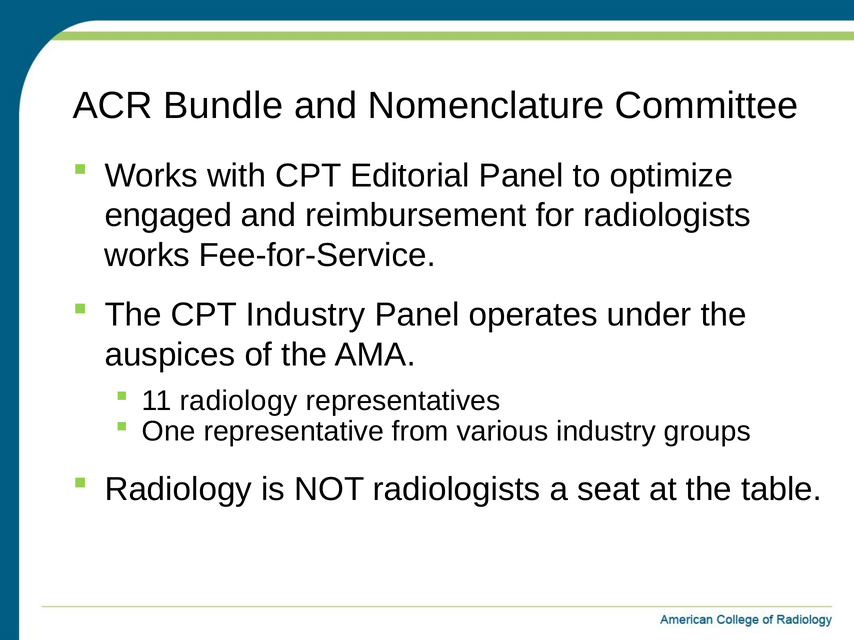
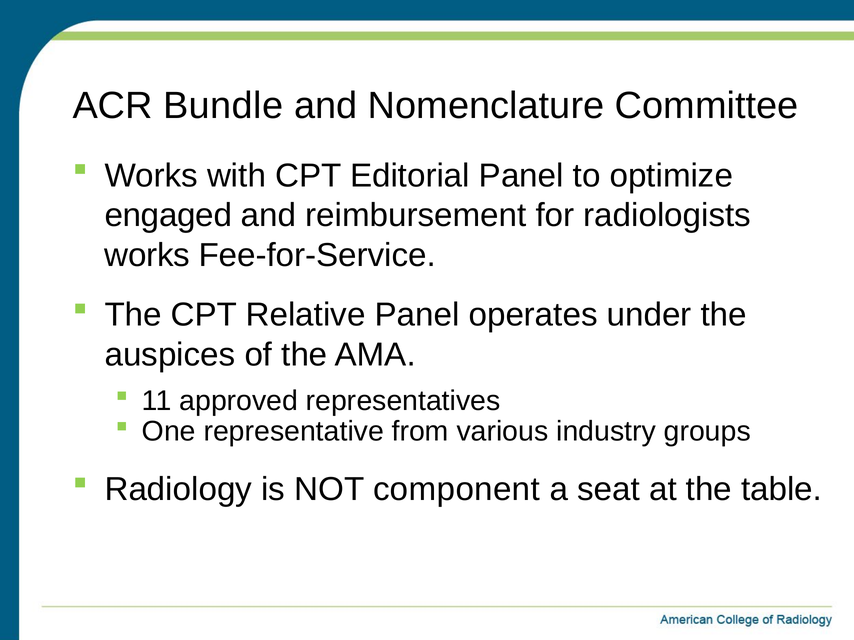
CPT Industry: Industry -> Relative
11 radiology: radiology -> approved
NOT radiologists: radiologists -> component
